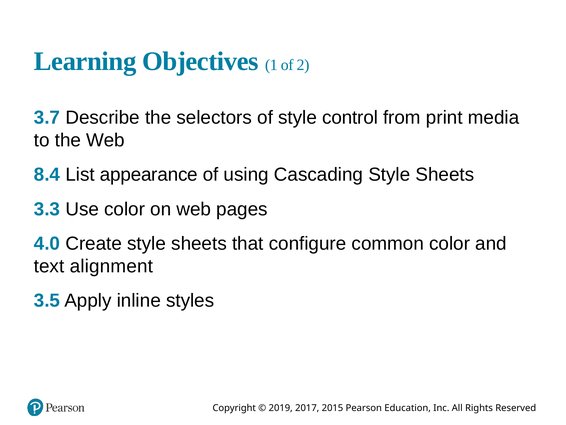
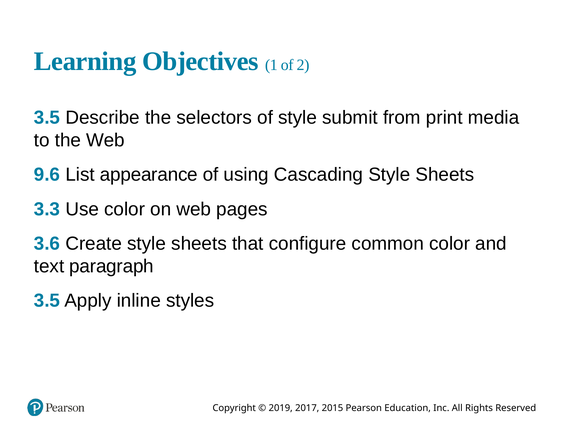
3.7 at (47, 117): 3.7 -> 3.5
control: control -> submit
8.4: 8.4 -> 9.6
4.0: 4.0 -> 3.6
alignment: alignment -> paragraph
